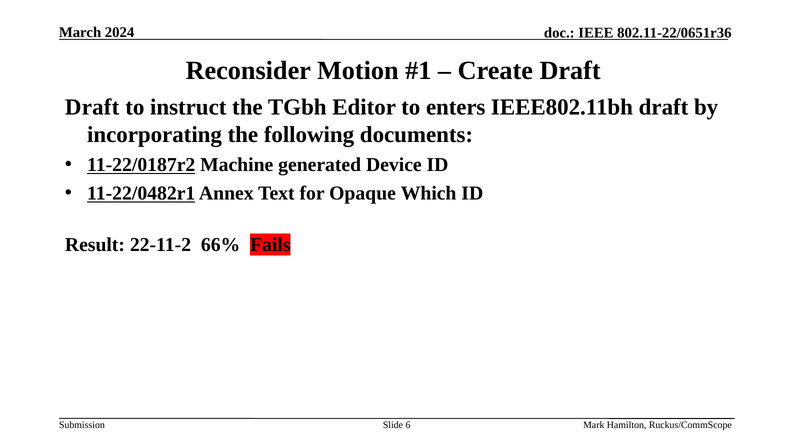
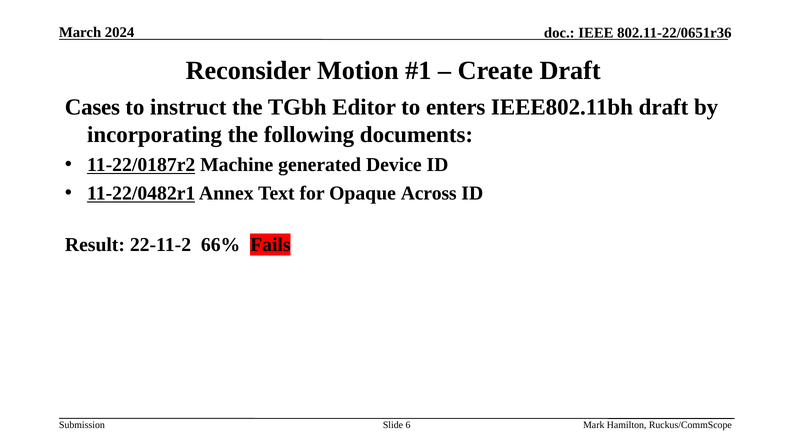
Draft at (92, 107): Draft -> Cases
Which: Which -> Across
